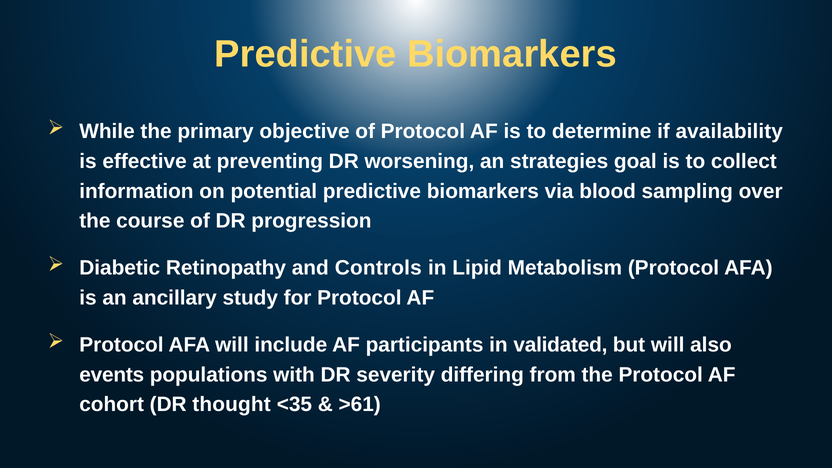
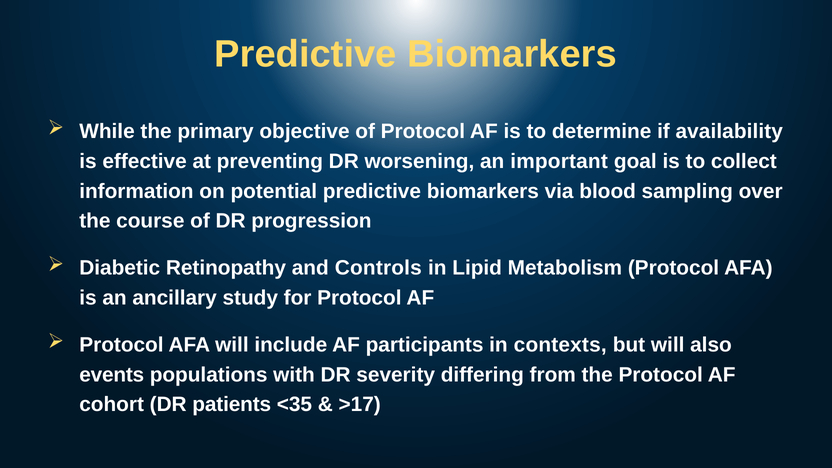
strategies: strategies -> important
validated: validated -> contexts
thought: thought -> patients
>61: >61 -> >17
